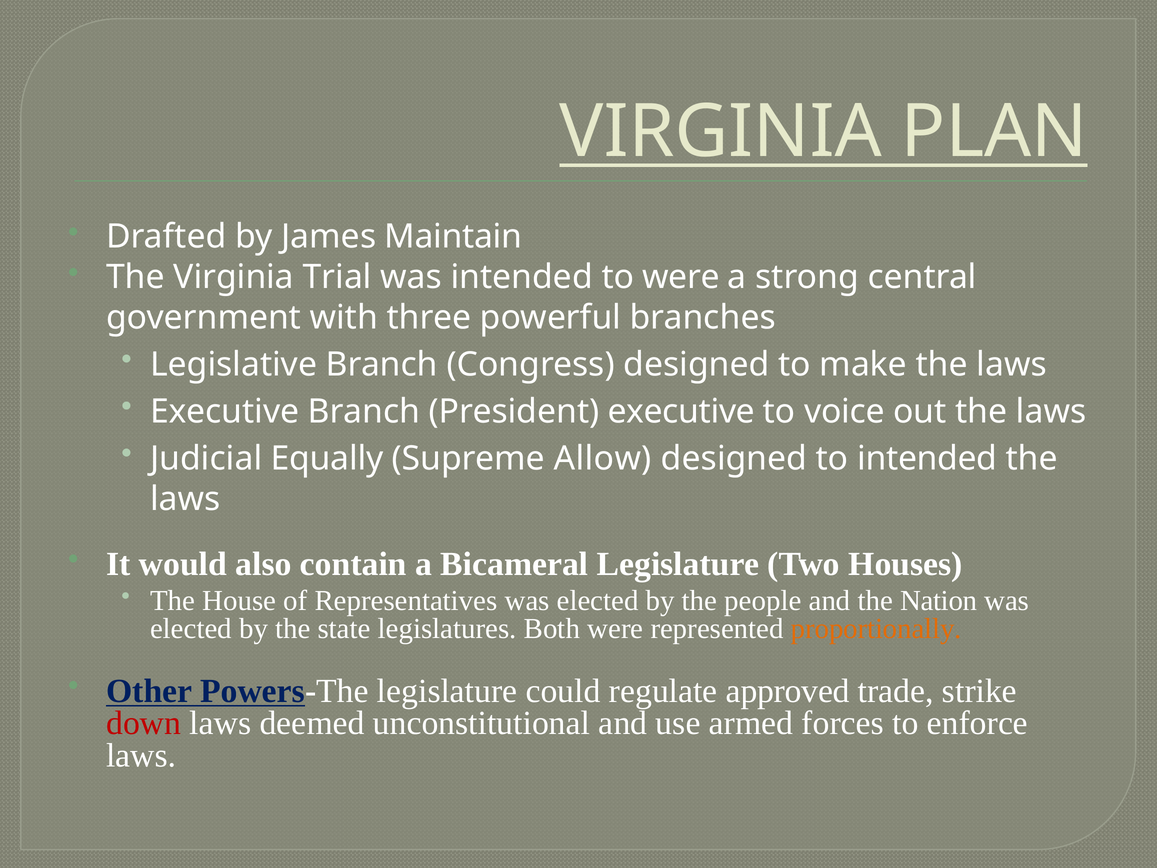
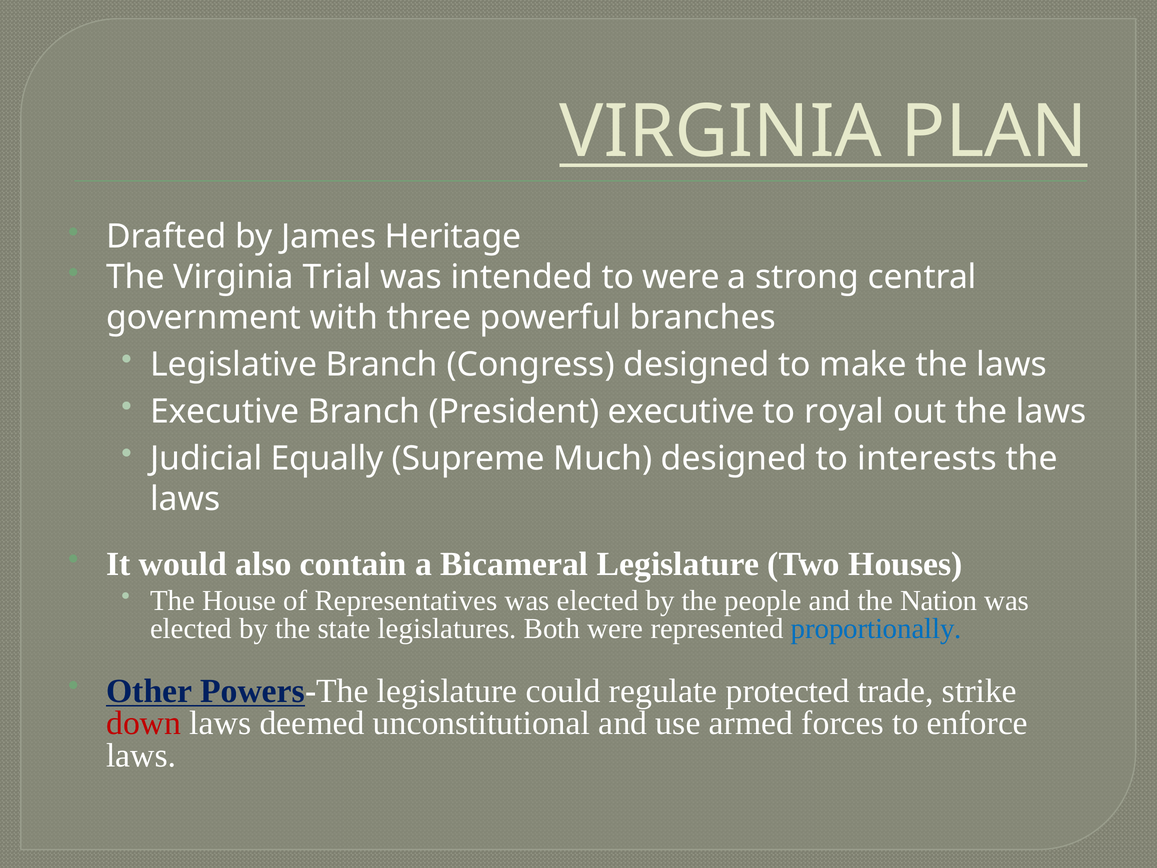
Maintain: Maintain -> Heritage
voice: voice -> royal
Allow: Allow -> Much
to intended: intended -> interests
proportionally colour: orange -> blue
approved: approved -> protected
